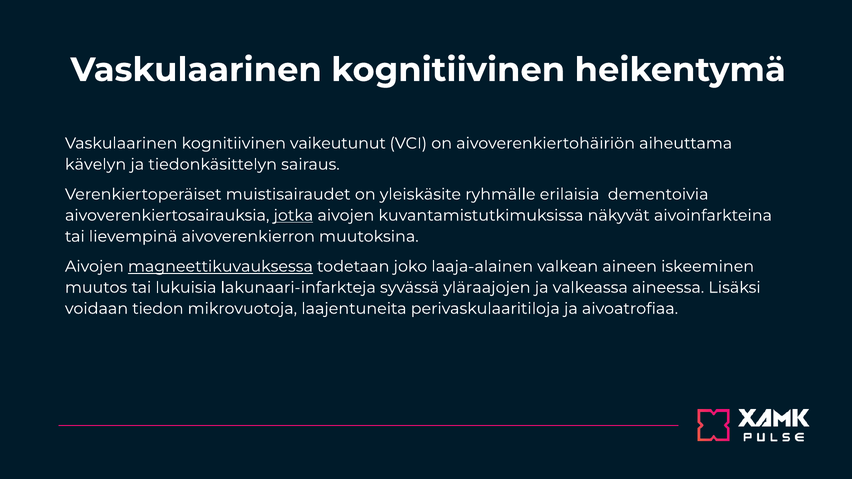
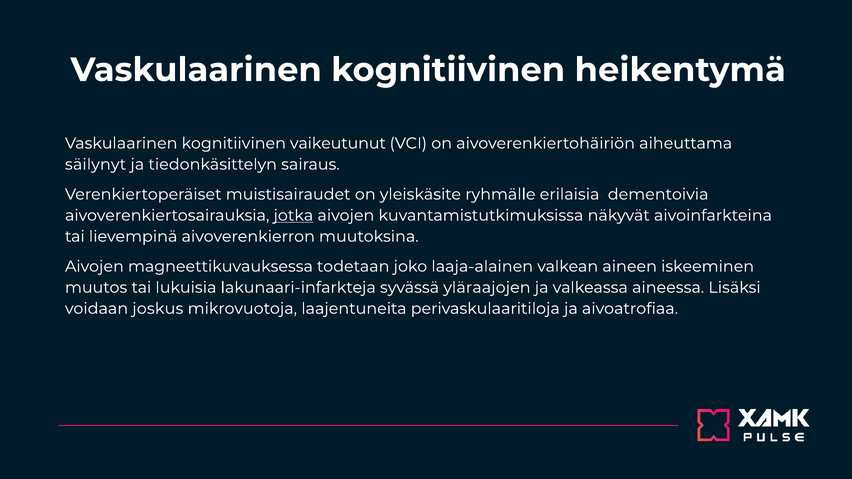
kävelyn: kävelyn -> säilynyt
magneettikuvauksessa underline: present -> none
tiedon: tiedon -> joskus
